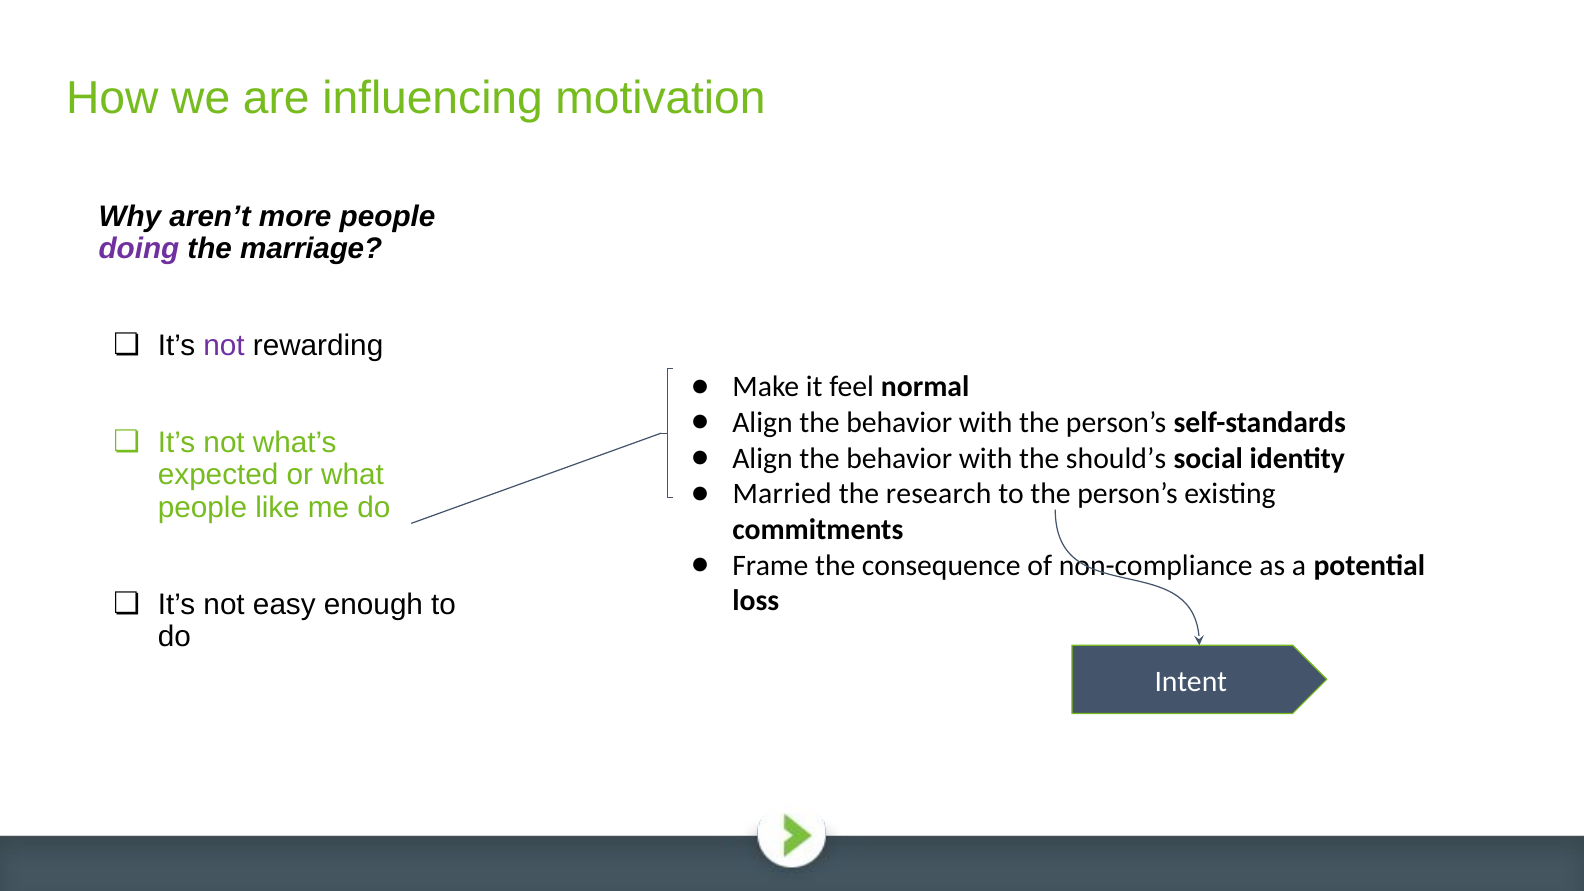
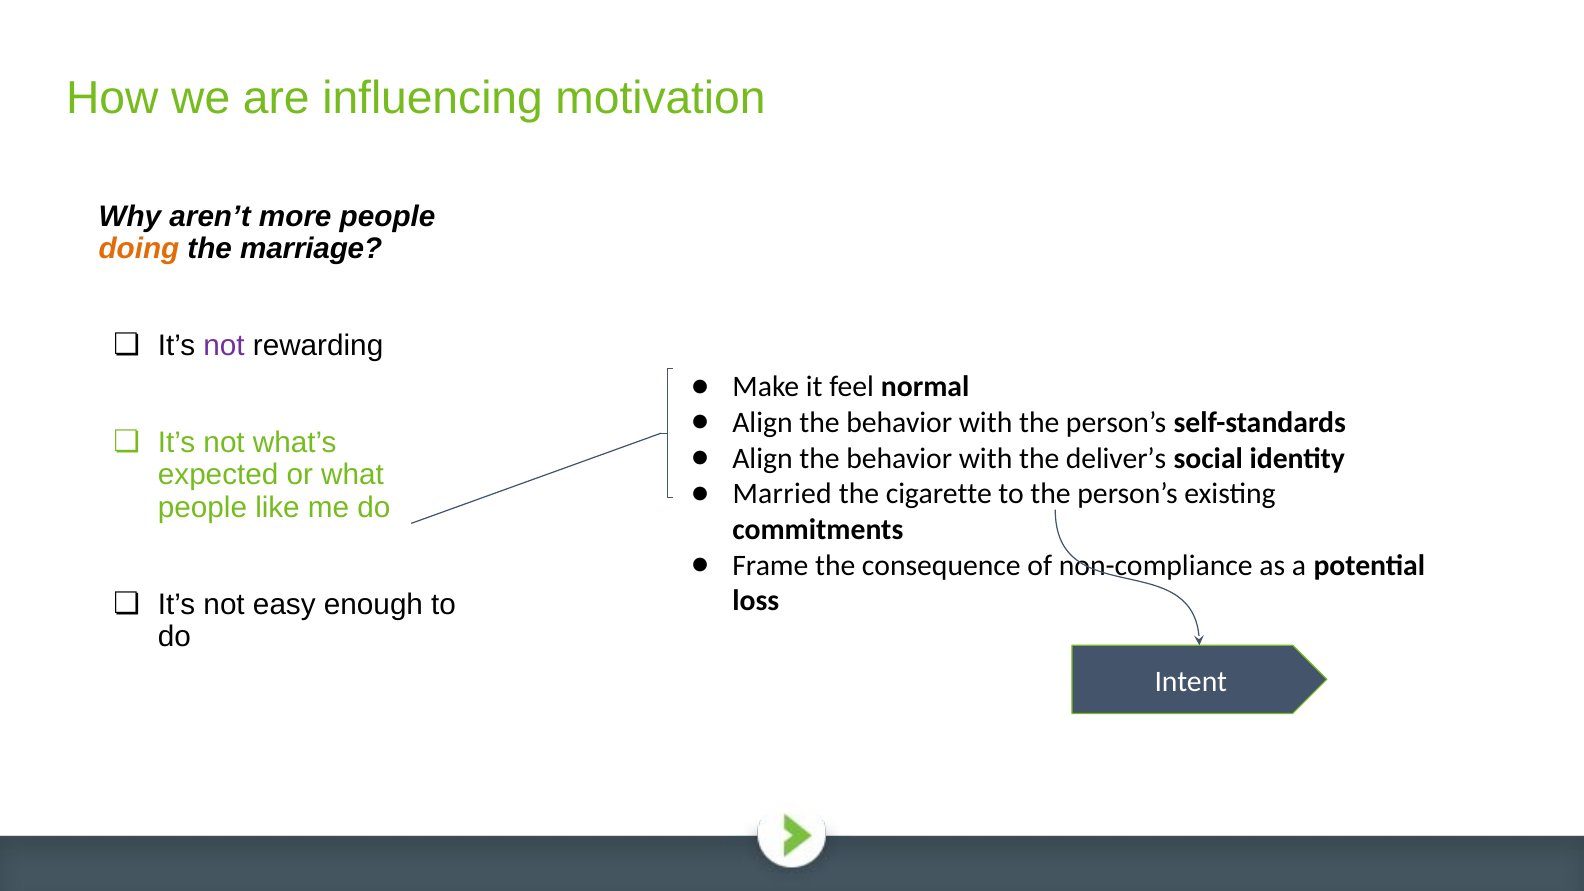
doing colour: purple -> orange
should’s: should’s -> deliver’s
research: research -> cigarette
